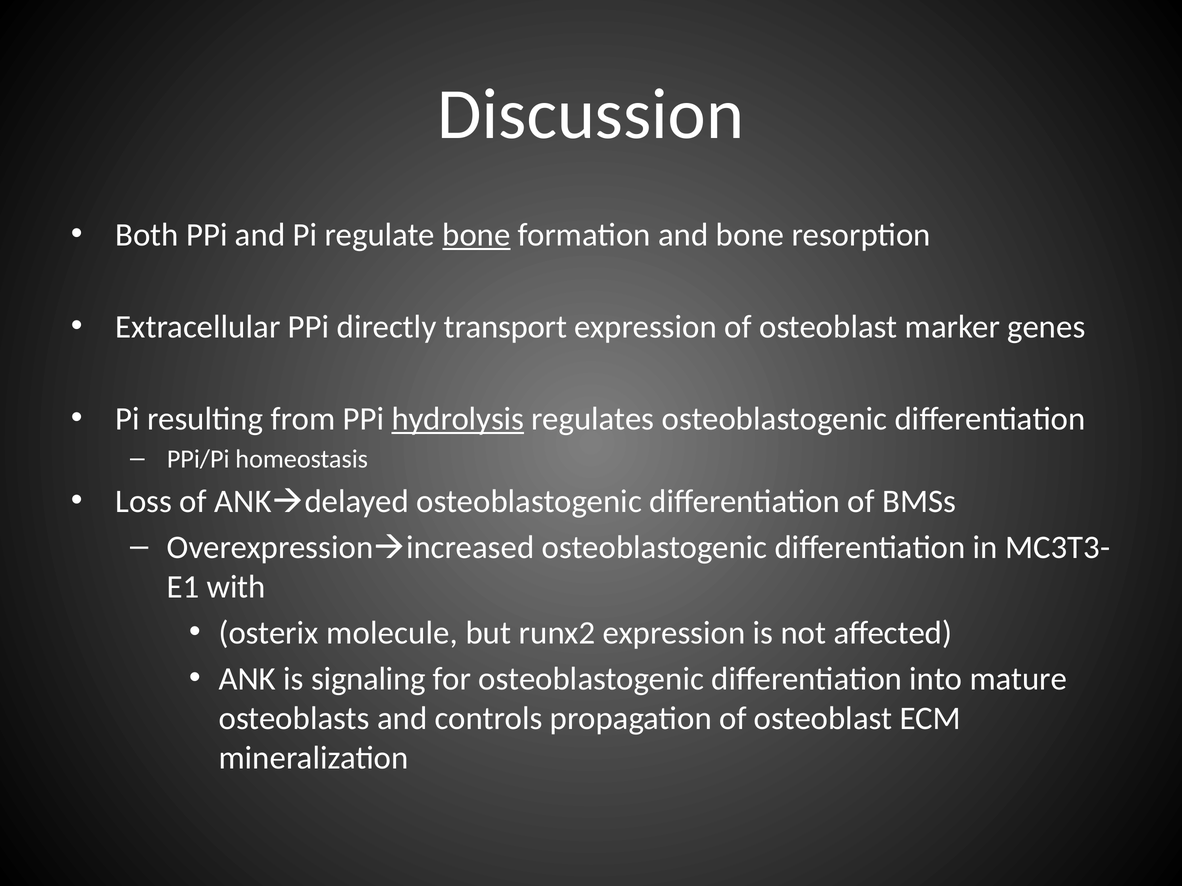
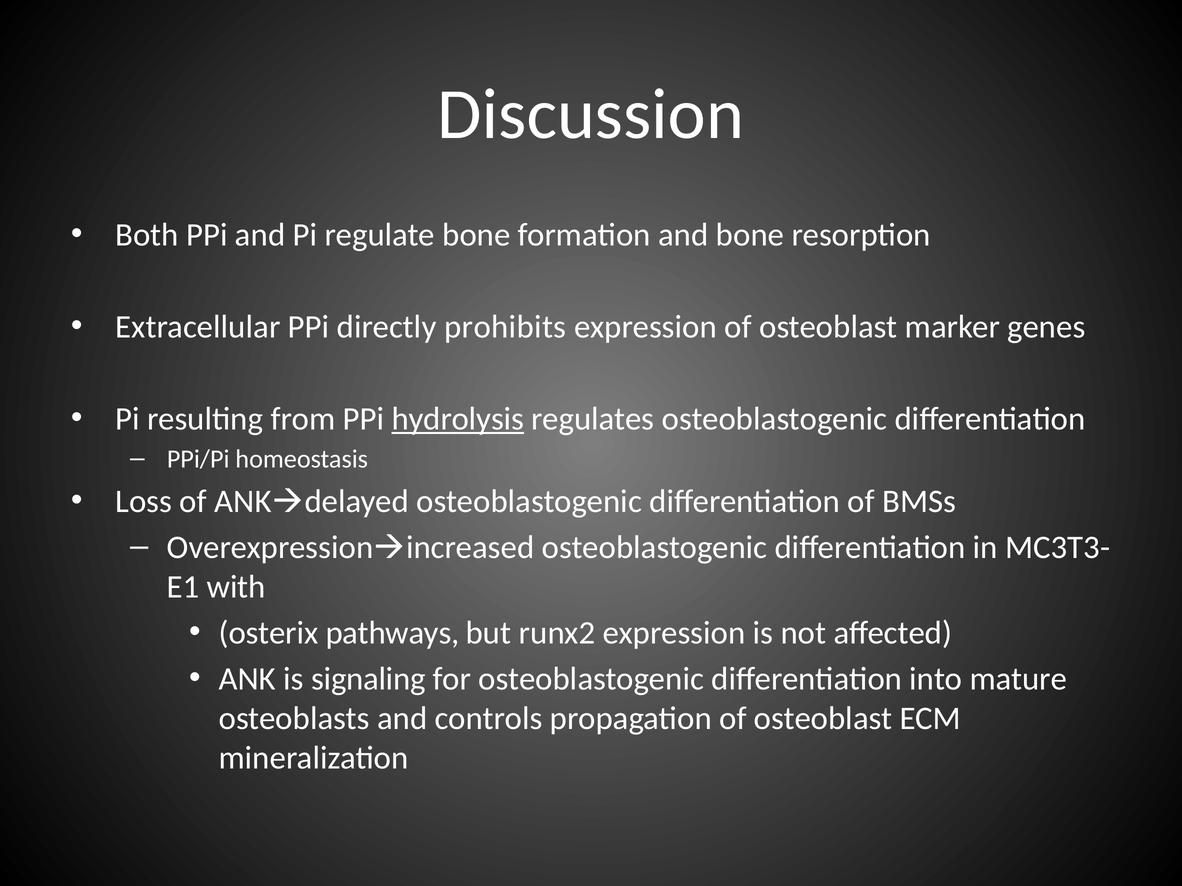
bone at (476, 235) underline: present -> none
transport: transport -> prohibits
molecule: molecule -> pathways
